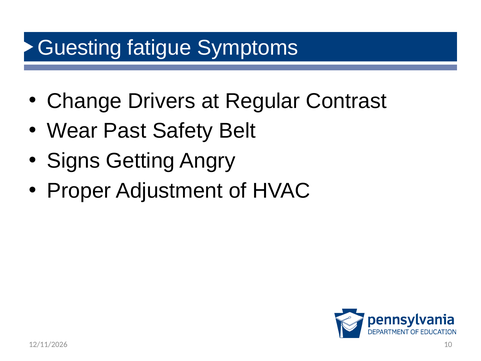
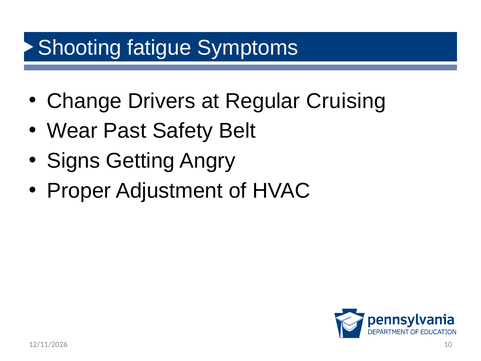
Guesting: Guesting -> Shooting
Contrast: Contrast -> Cruising
